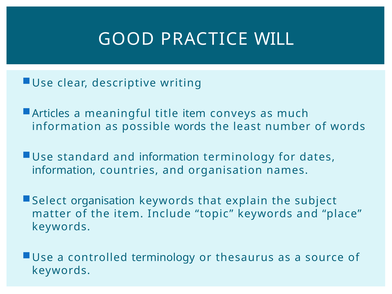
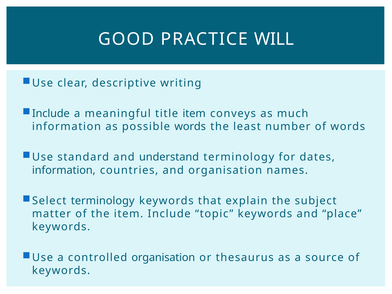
Articles at (51, 113): Articles -> Include
and information: information -> understand
Select organisation: organisation -> terminology
controlled terminology: terminology -> organisation
